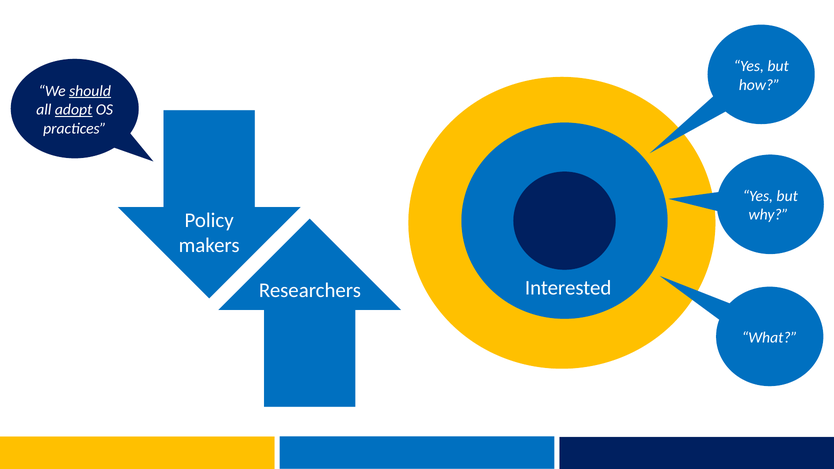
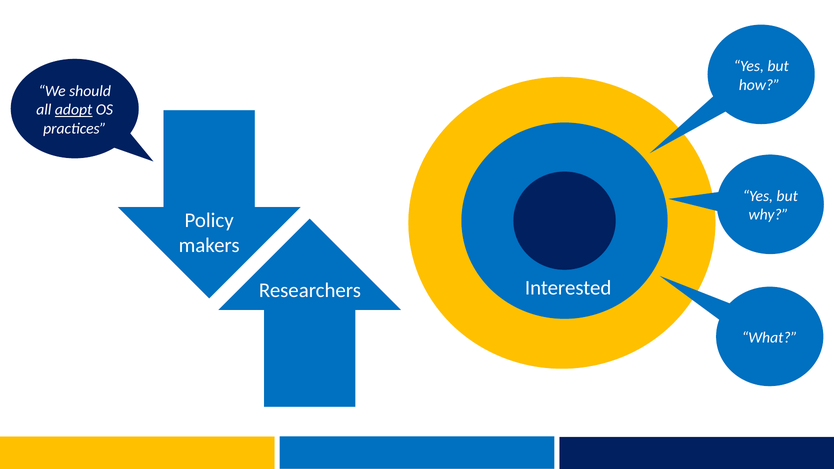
should underline: present -> none
